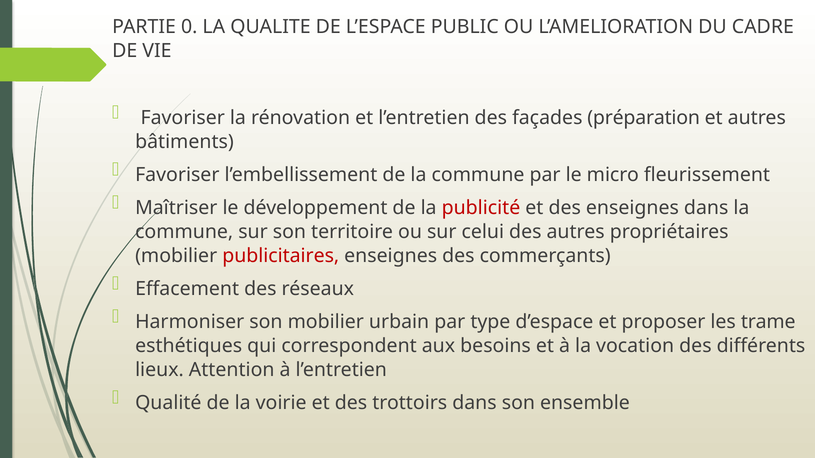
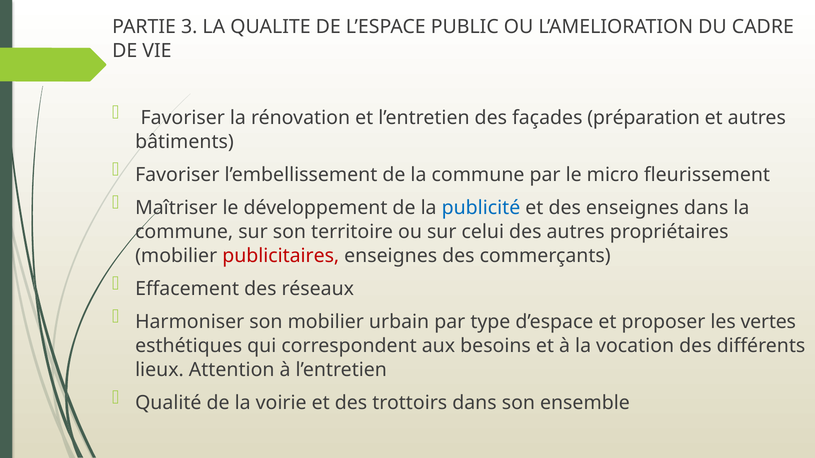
0: 0 -> 3
publicité colour: red -> blue
trame: trame -> vertes
